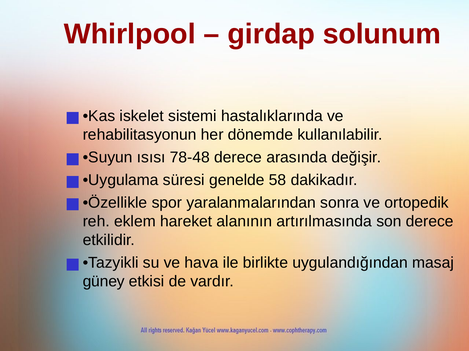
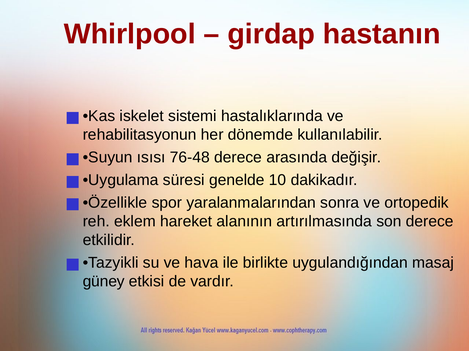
solunum: solunum -> hastanın
78-48: 78-48 -> 76-48
58: 58 -> 10
